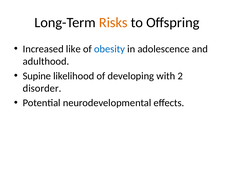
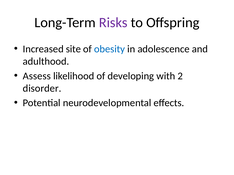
Risks colour: orange -> purple
like: like -> site
Supine: Supine -> Assess
